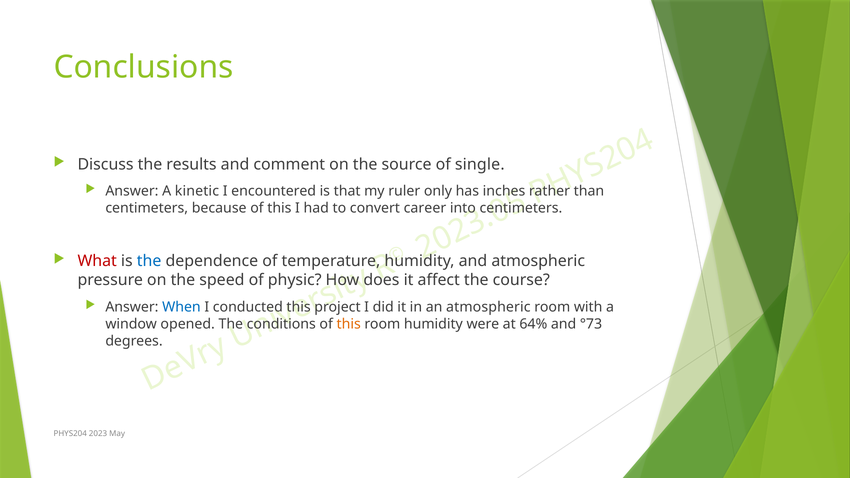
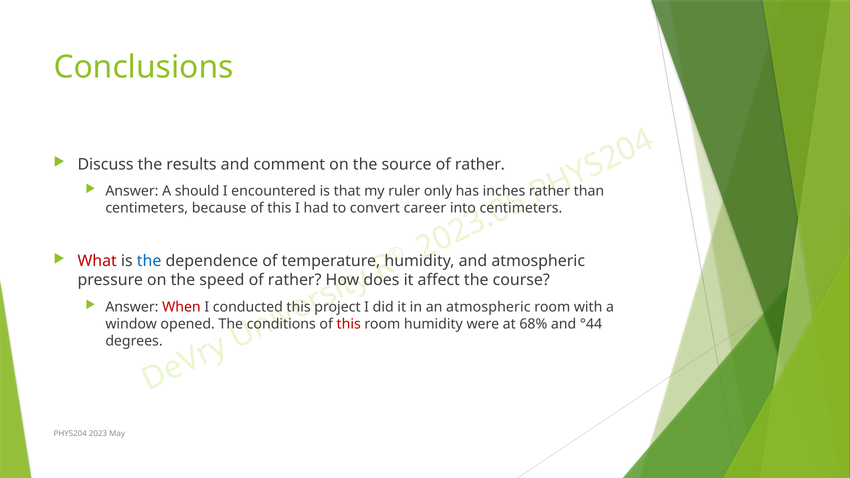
source of single: single -> rather
kinetic: kinetic -> should
speed of physic: physic -> rather
When colour: blue -> red
this at (349, 324) colour: orange -> red
64%: 64% -> 68%
°73: °73 -> °44
